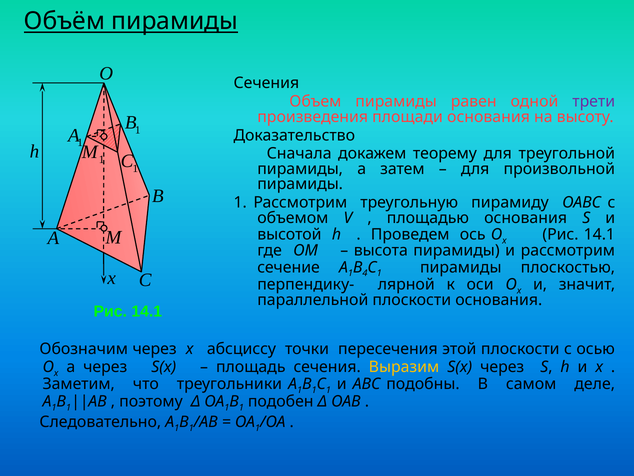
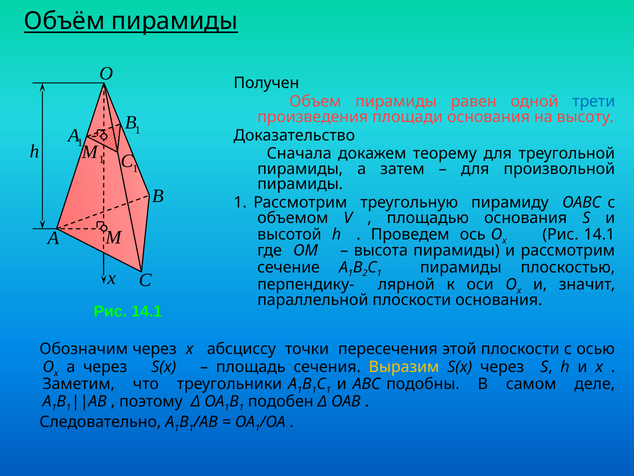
Сечения at (266, 83): Сечения -> Получен
трети colour: purple -> blue
4: 4 -> 2
